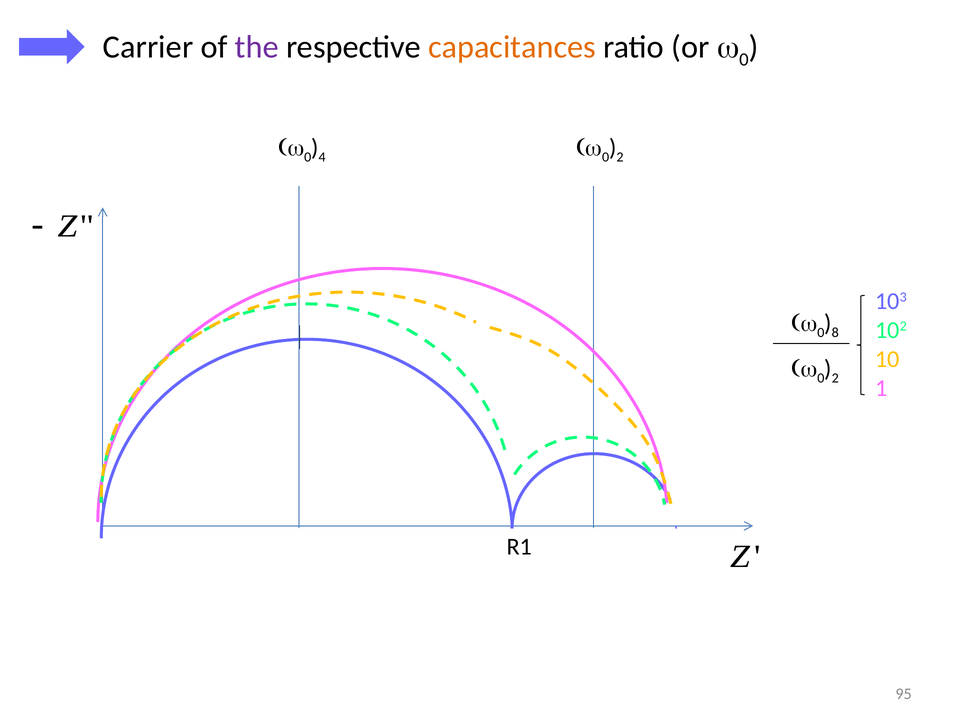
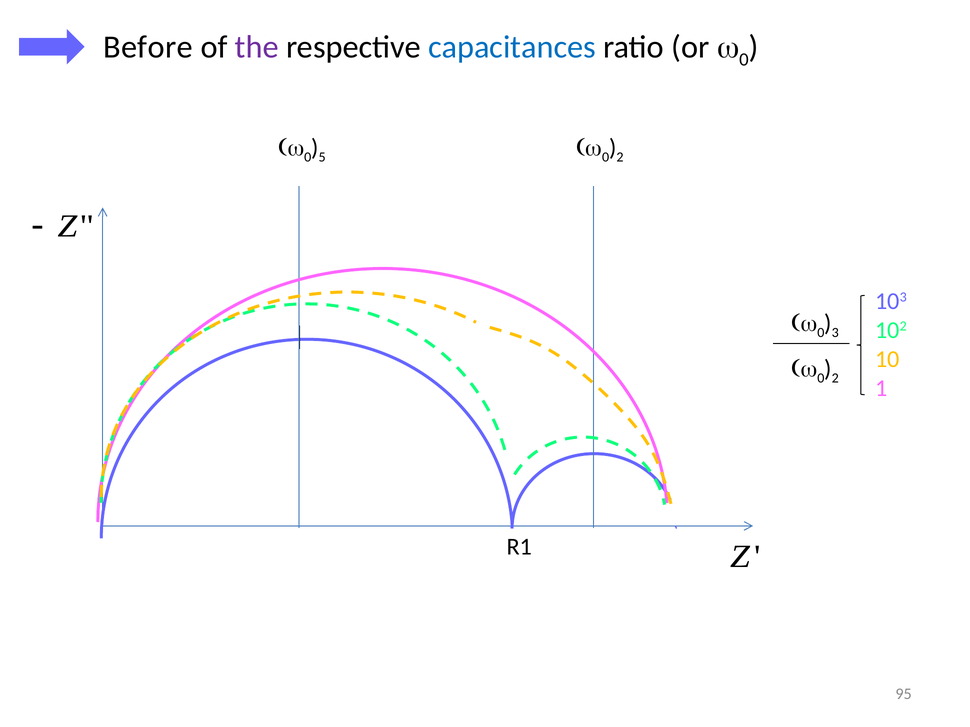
Carrier: Carrier -> Before
capacitances colour: orange -> blue
4: 4 -> 5
8: 8 -> 3
